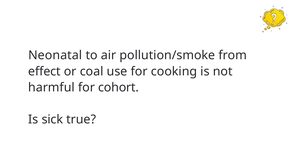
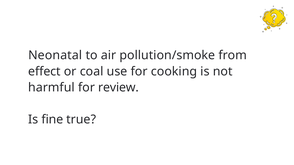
cohort: cohort -> review
sick: sick -> fine
